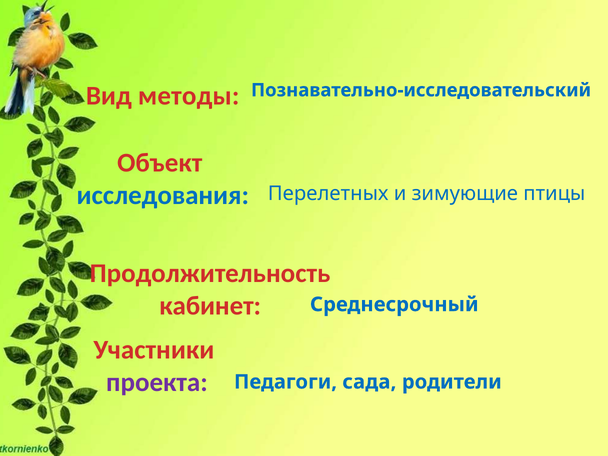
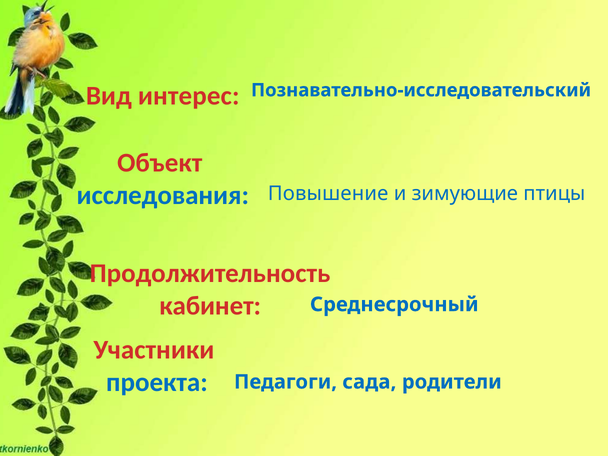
методы: методы -> интерес
Перелетных: Перелетных -> Повышение
проекта colour: purple -> blue
